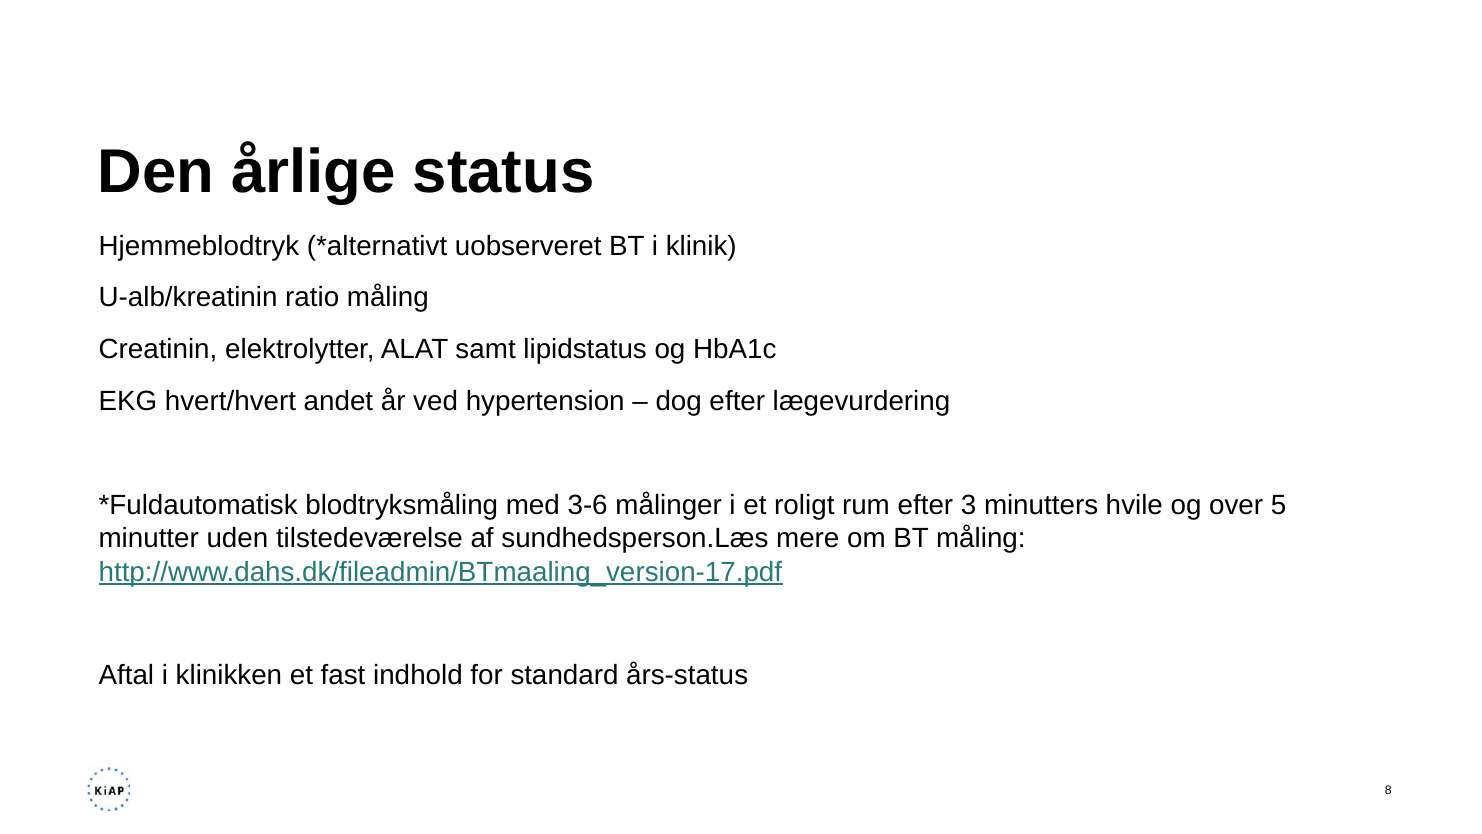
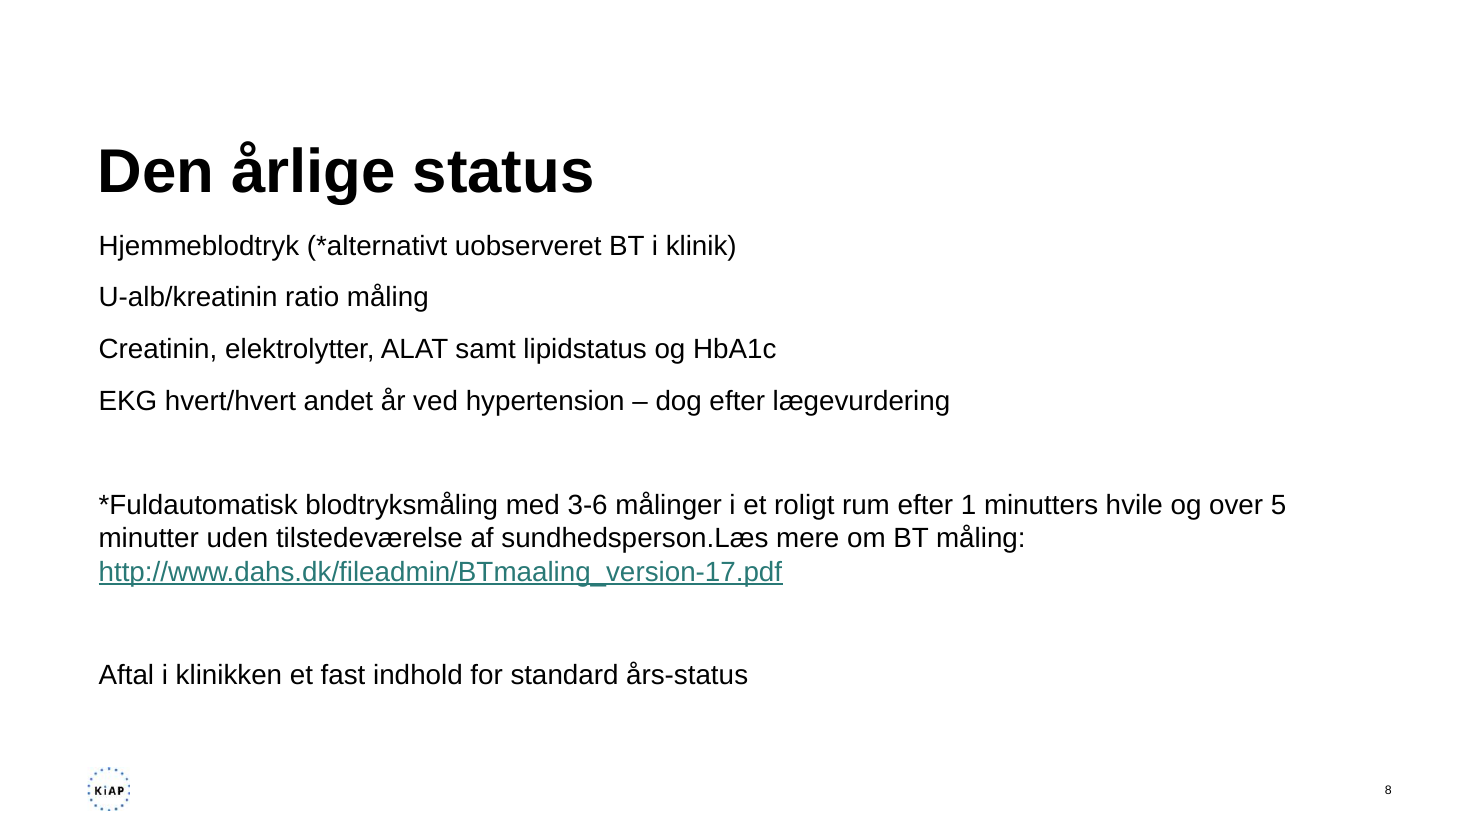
3: 3 -> 1
